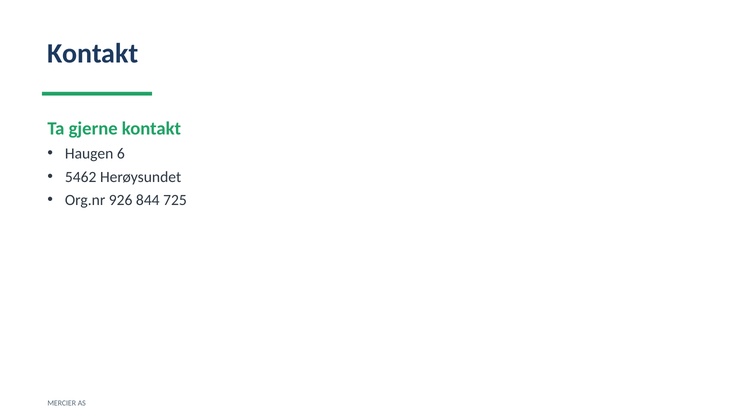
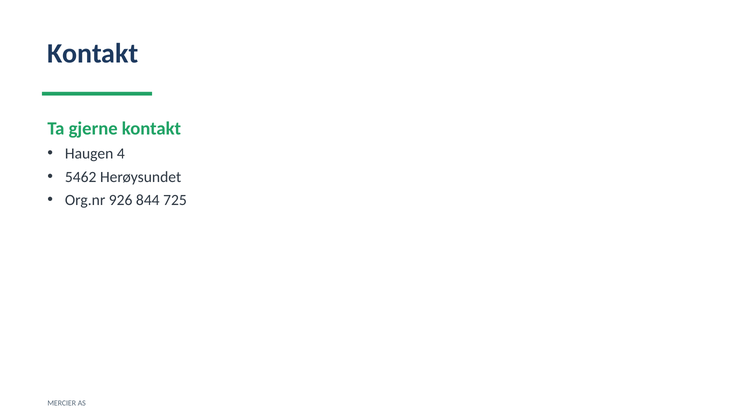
6: 6 -> 4
